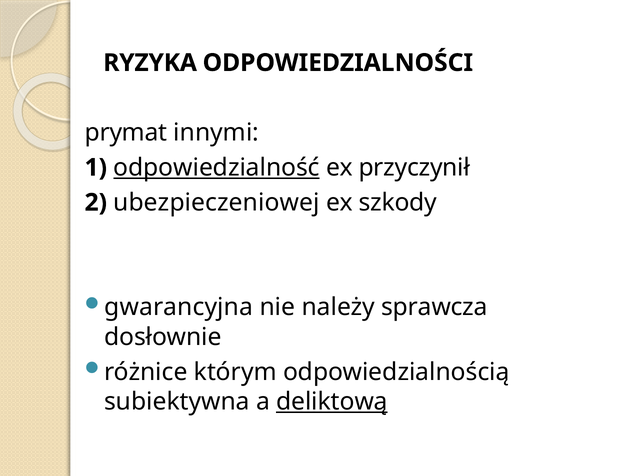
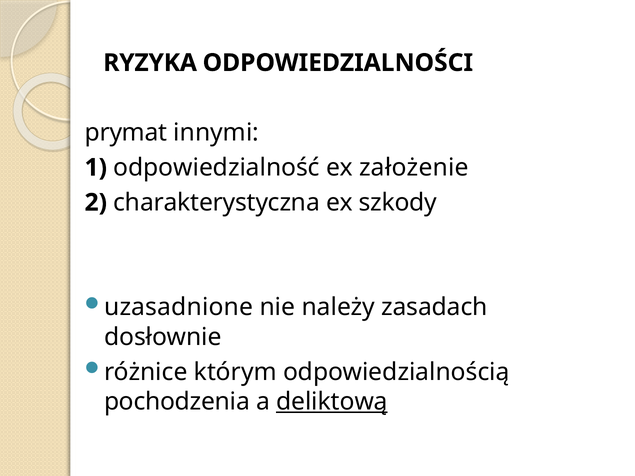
odpowiedzialność underline: present -> none
przyczynił: przyczynił -> założenie
ubezpieczeniowej: ubezpieczeniowej -> charakterystyczna
gwarancyjna: gwarancyjna -> uzasadnione
sprawcza: sprawcza -> zasadach
subiektywna: subiektywna -> pochodzenia
